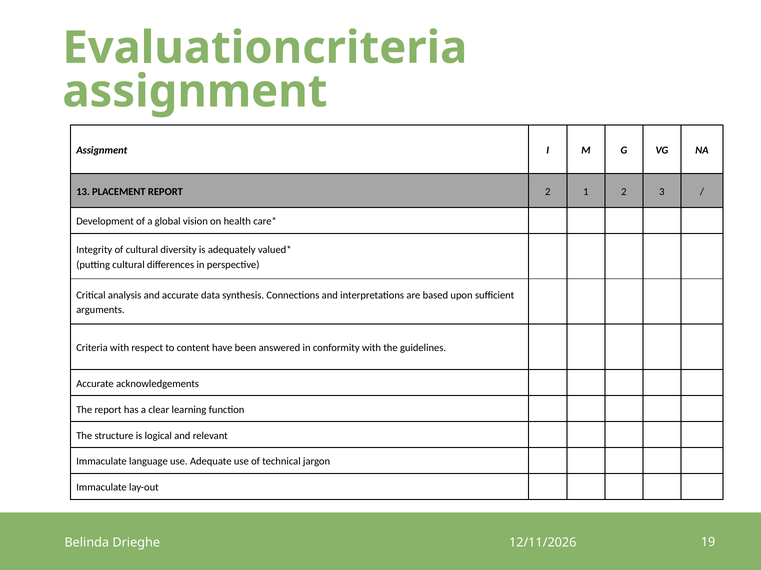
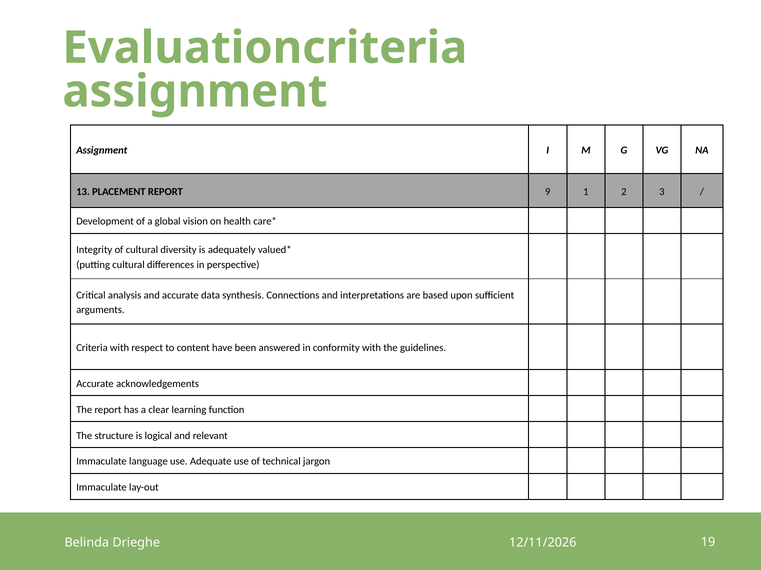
REPORT 2: 2 -> 9
